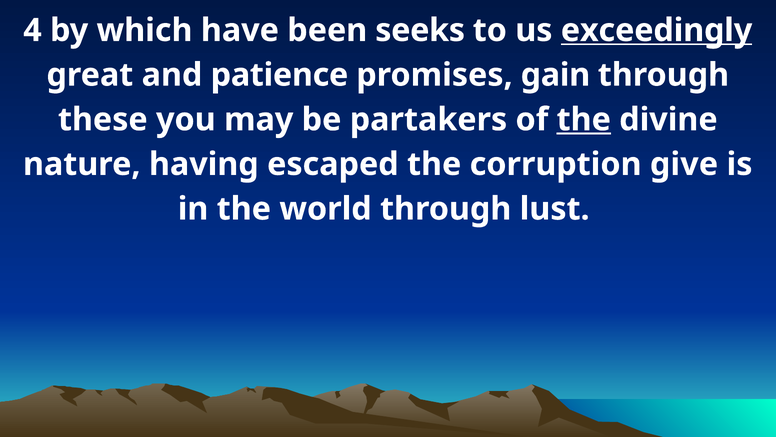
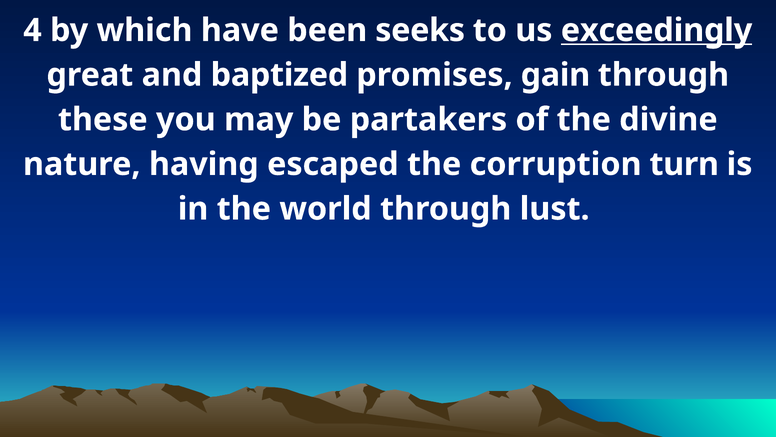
patience: patience -> baptized
the at (584, 119) underline: present -> none
give: give -> turn
